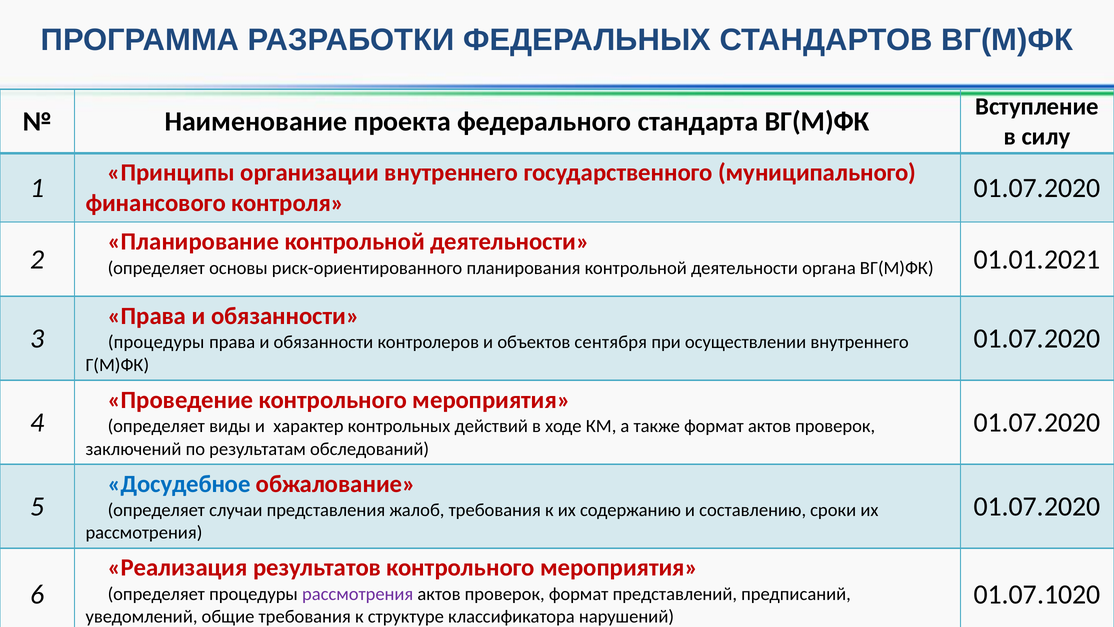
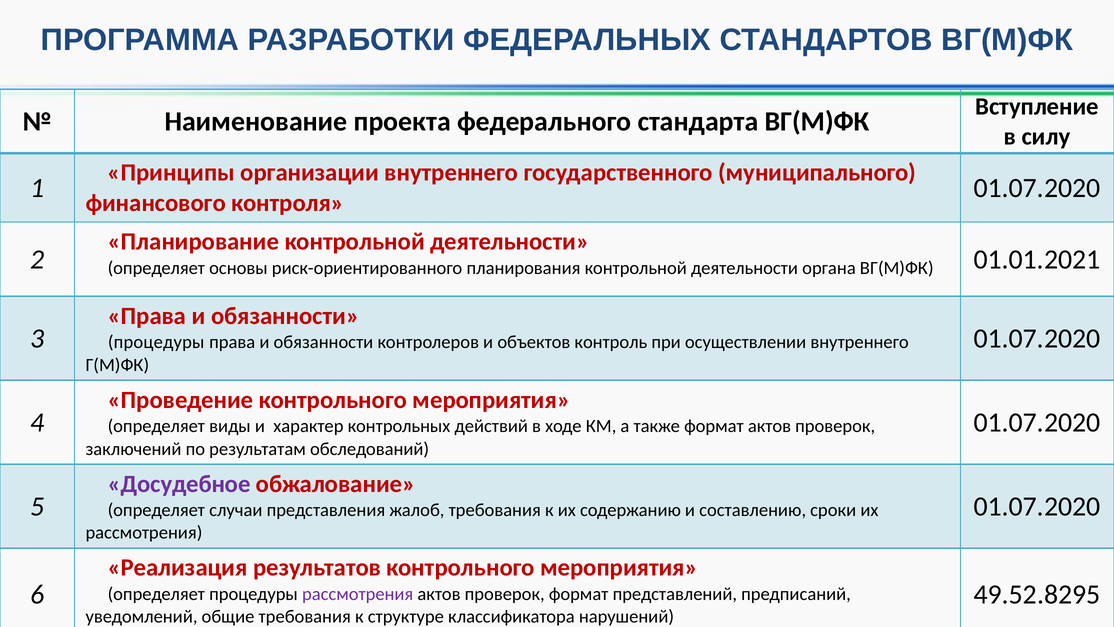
сентября: сентября -> контроль
Досудебное colour: blue -> purple
01.07.1020: 01.07.1020 -> 49.52.8295
